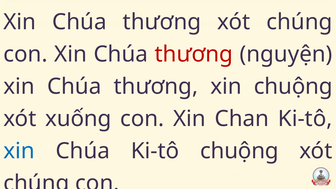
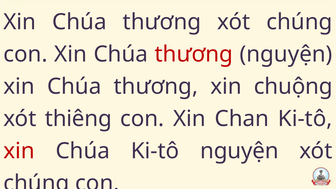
xuống: xuống -> thiêng
xin at (19, 151) colour: blue -> red
Ki-tô chuộng: chuộng -> nguyện
